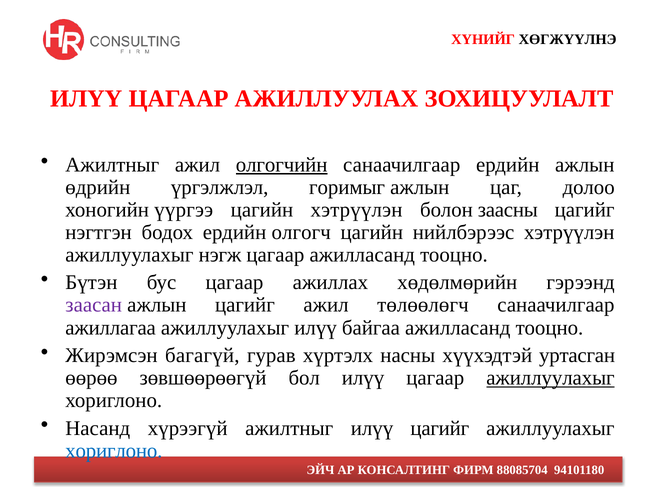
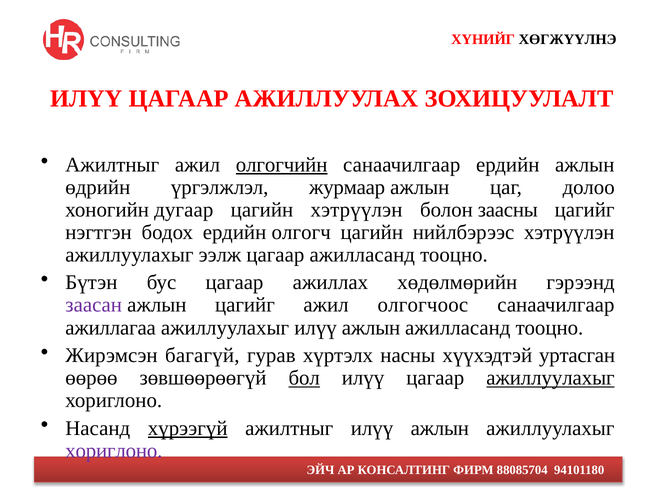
горимыг: горимыг -> журмаар
үүргээ: үүргээ -> дугаар
нэгж: нэгж -> ээлж
төлөөлөгч: төлөөлөгч -> олгогчоос
ажиллуулахыг илүү байгаа: байгаа -> ажлын
бол underline: none -> present
хүрээгүй underline: none -> present
ажилтныг илүү цагийг: цагийг -> ажлын
хориглоно at (114, 451) colour: blue -> purple
